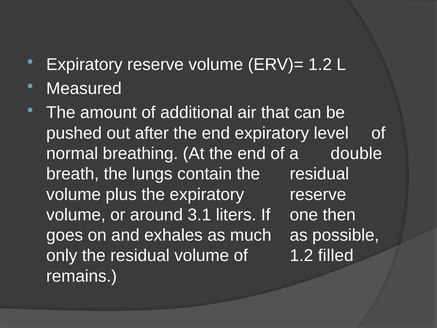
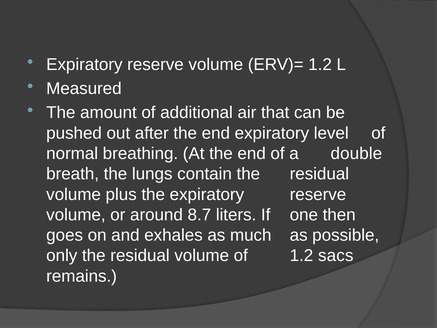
3.1: 3.1 -> 8.7
filled: filled -> sacs
